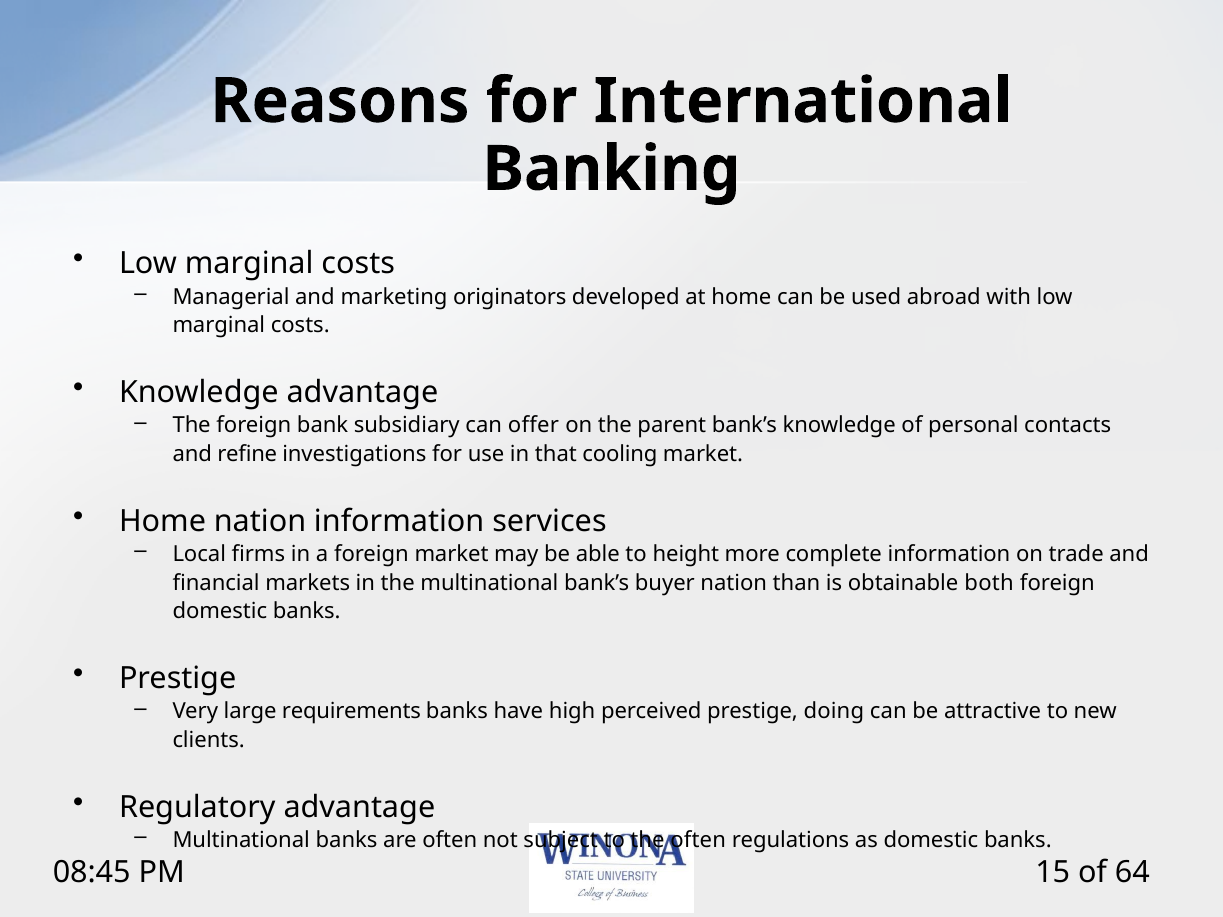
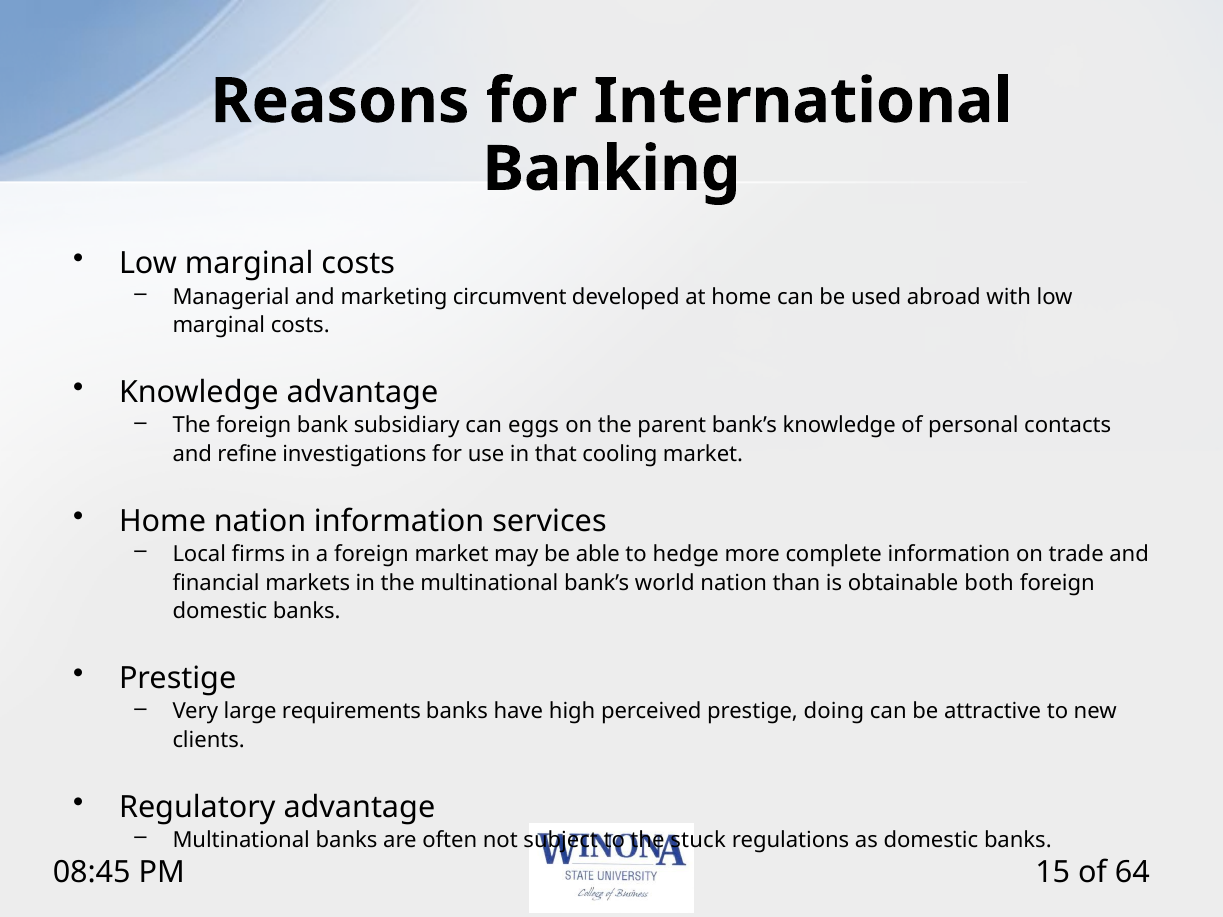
originators: originators -> circumvent
offer: offer -> eggs
height: height -> hedge
buyer: buyer -> world
the often: often -> stuck
